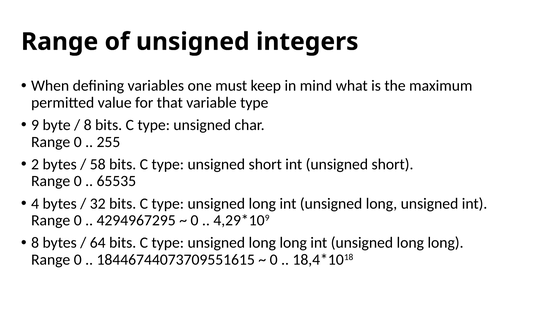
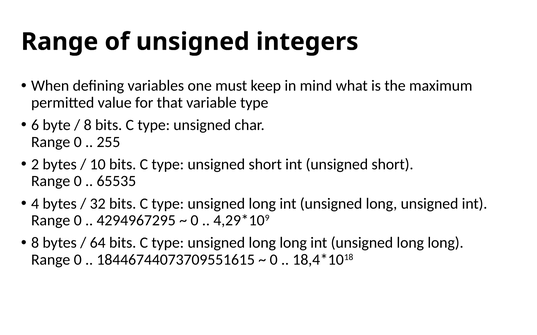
9: 9 -> 6
58: 58 -> 10
